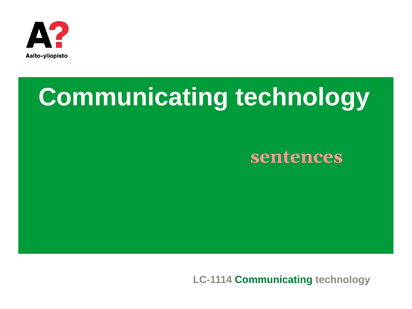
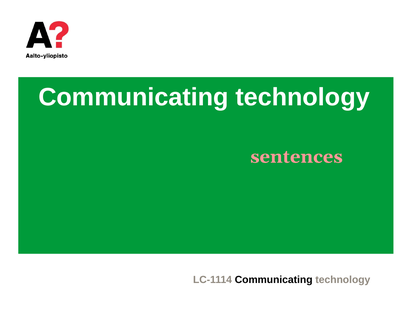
Communicating at (274, 280) colour: green -> black
